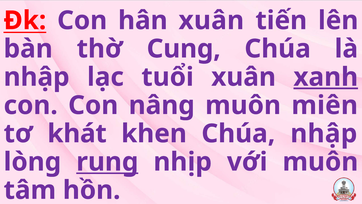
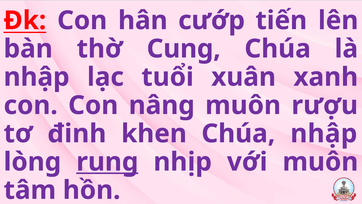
hân xuân: xuân -> cướp
xanh underline: present -> none
miên: miên -> rượu
khát: khát -> đinh
